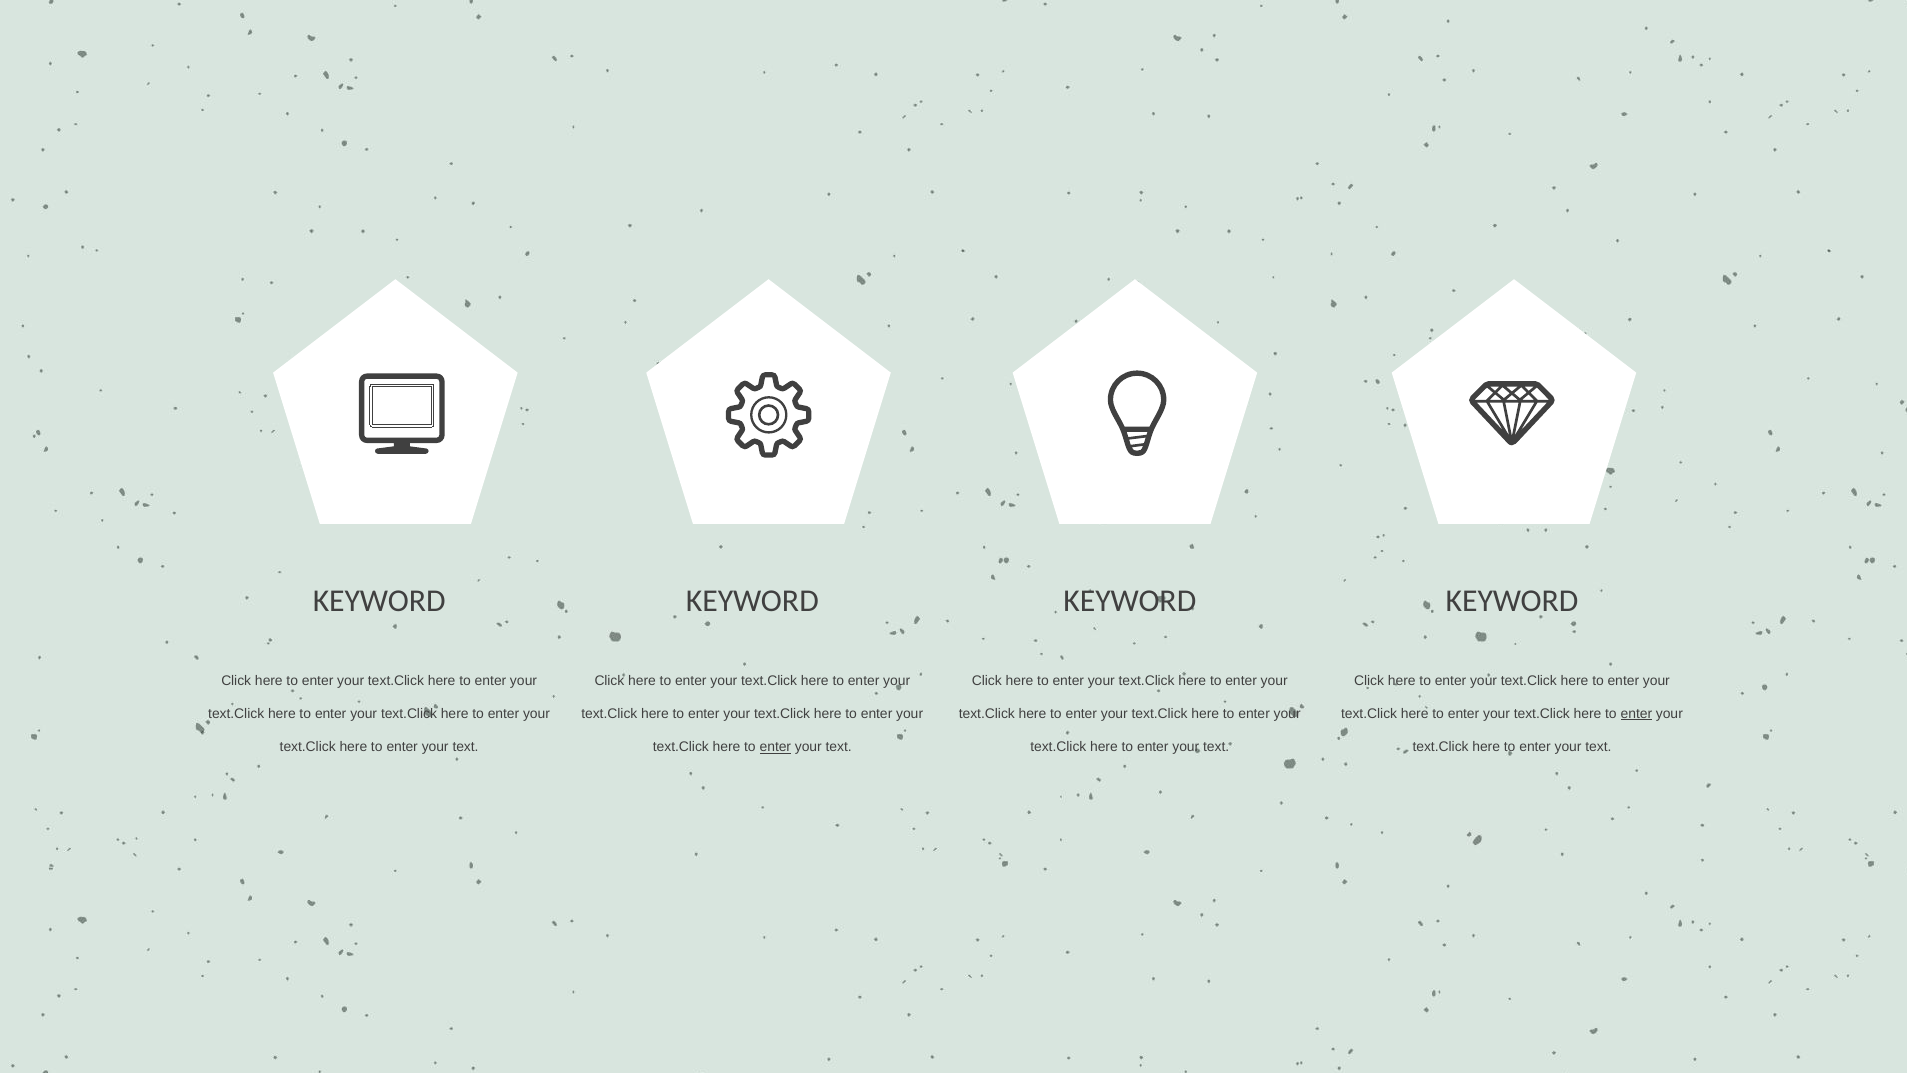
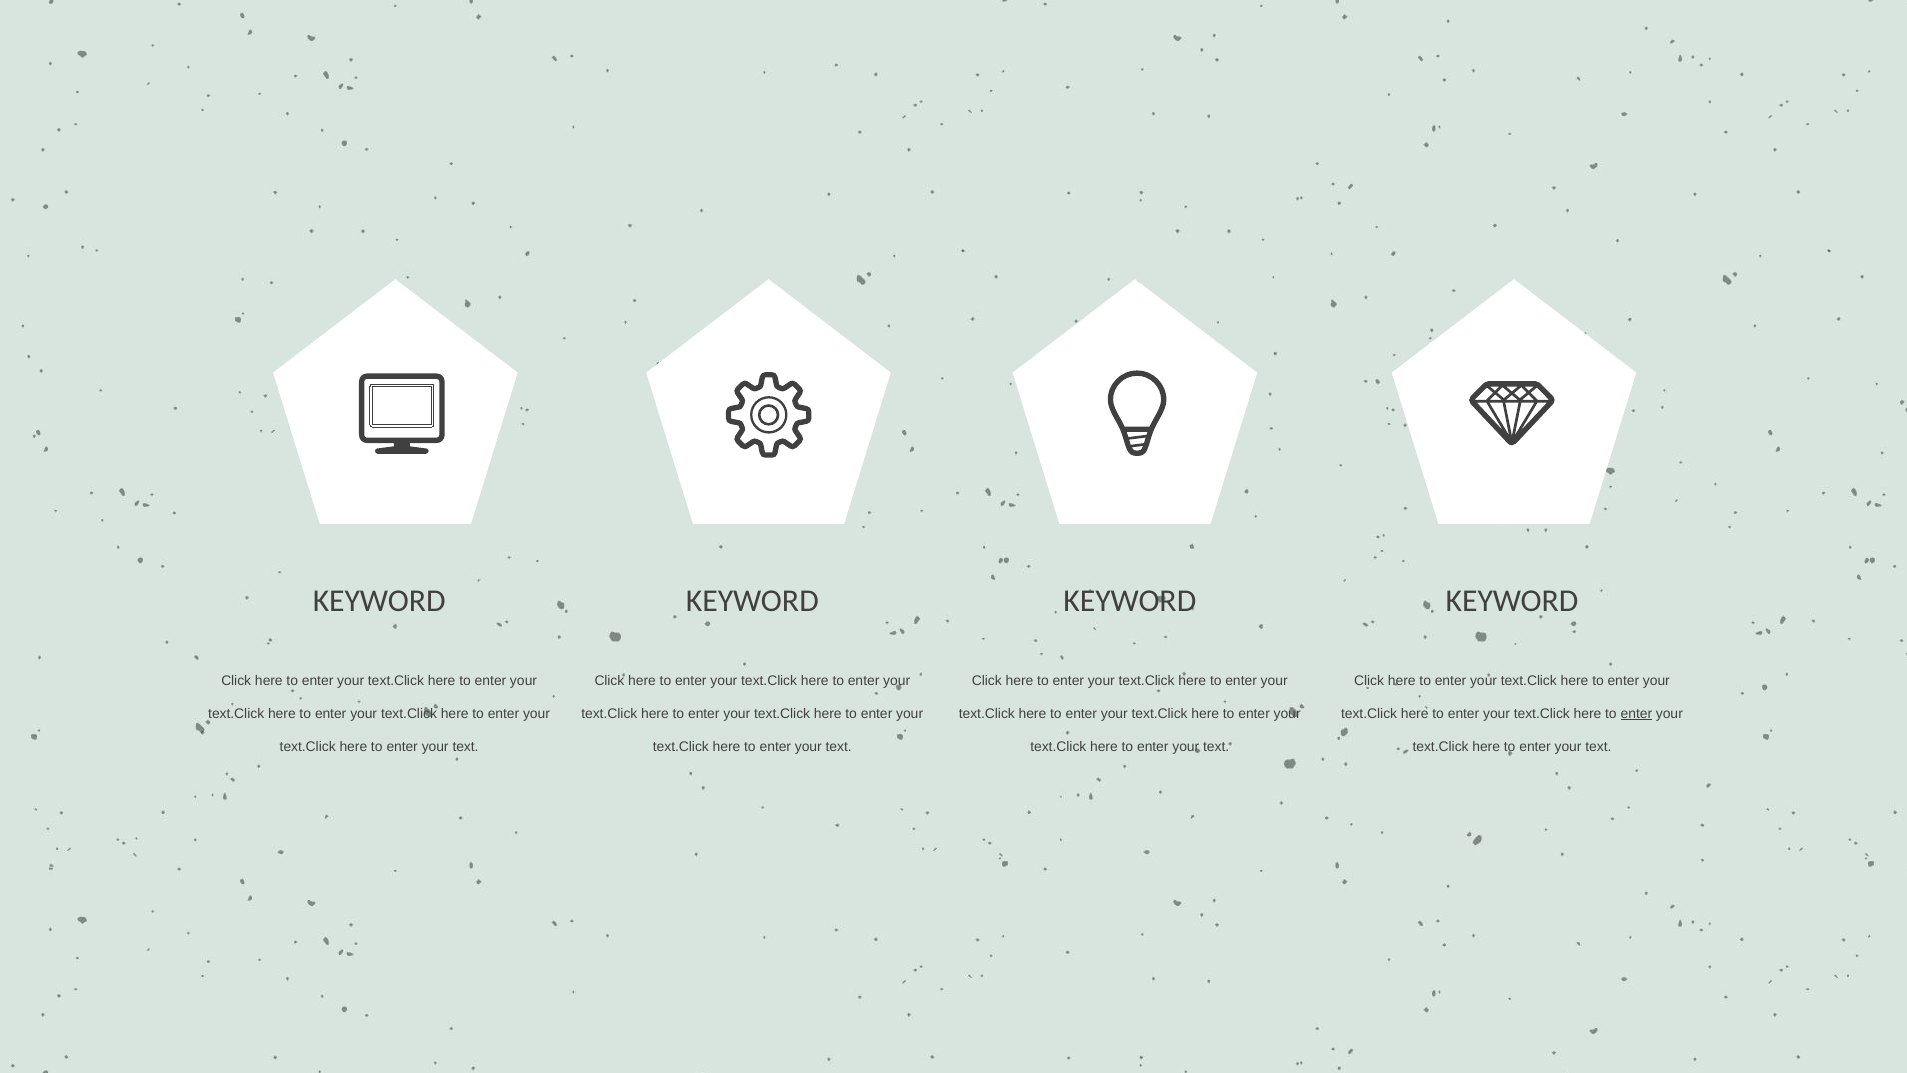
enter at (775, 747) underline: present -> none
